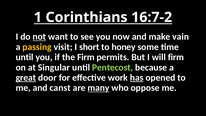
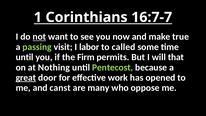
16:7-2: 16:7-2 -> 16:7-7
vain: vain -> true
passing colour: yellow -> light green
short: short -> labor
honey: honey -> called
will firm: firm -> that
Singular: Singular -> Nothing
has underline: present -> none
many underline: present -> none
